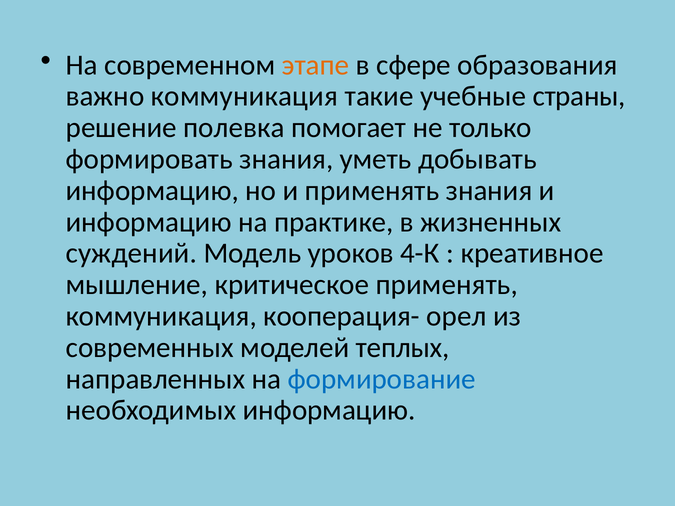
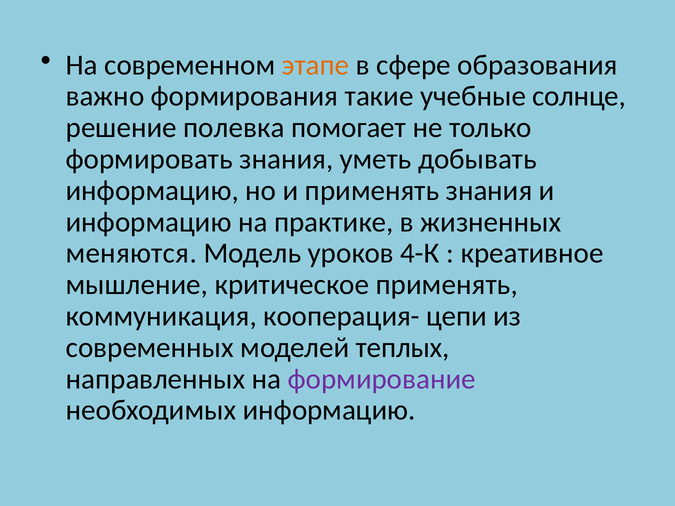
важно коммуникация: коммуникация -> формирования
страны: страны -> солнце
суждений: суждений -> меняются
орел: орел -> цепи
формирование colour: blue -> purple
